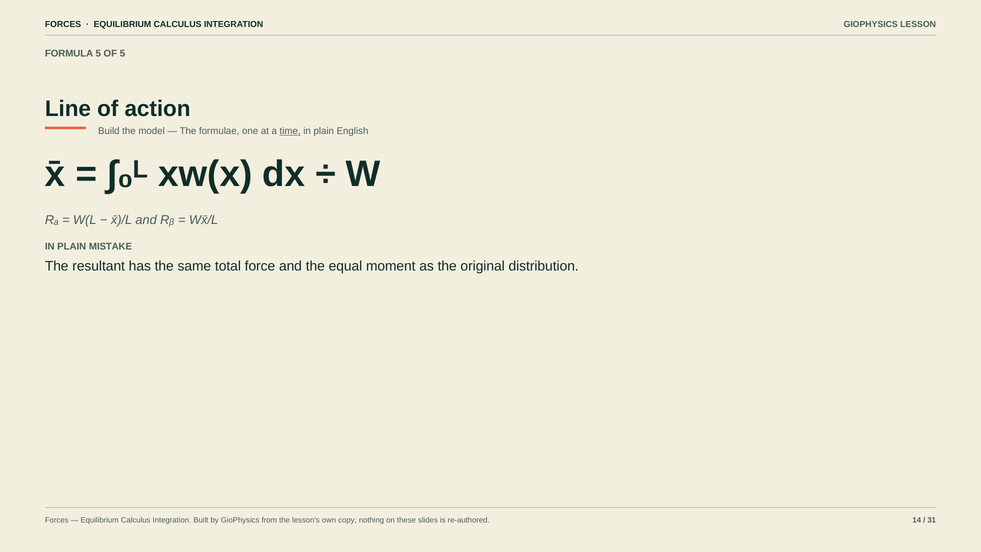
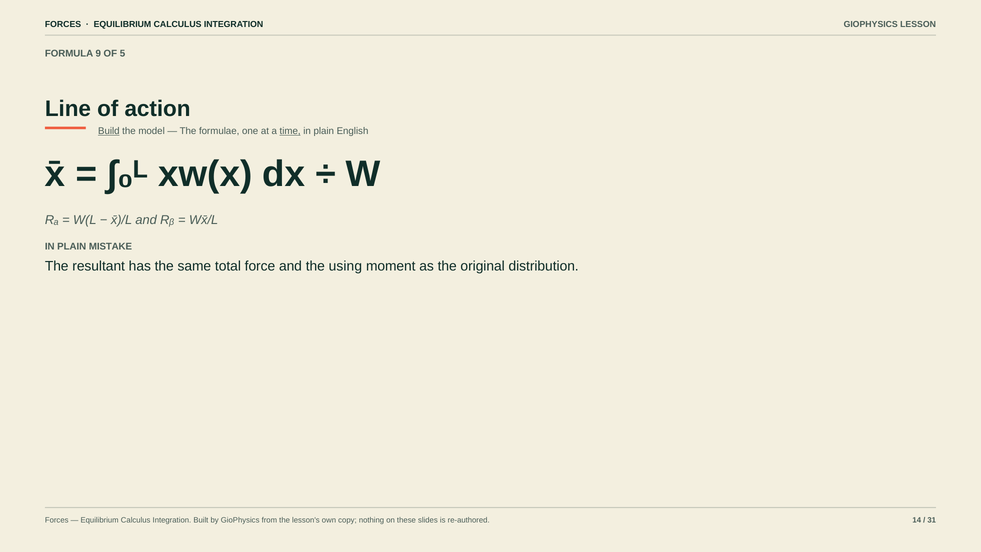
FORMULA 5: 5 -> 9
Build underline: none -> present
equal: equal -> using
